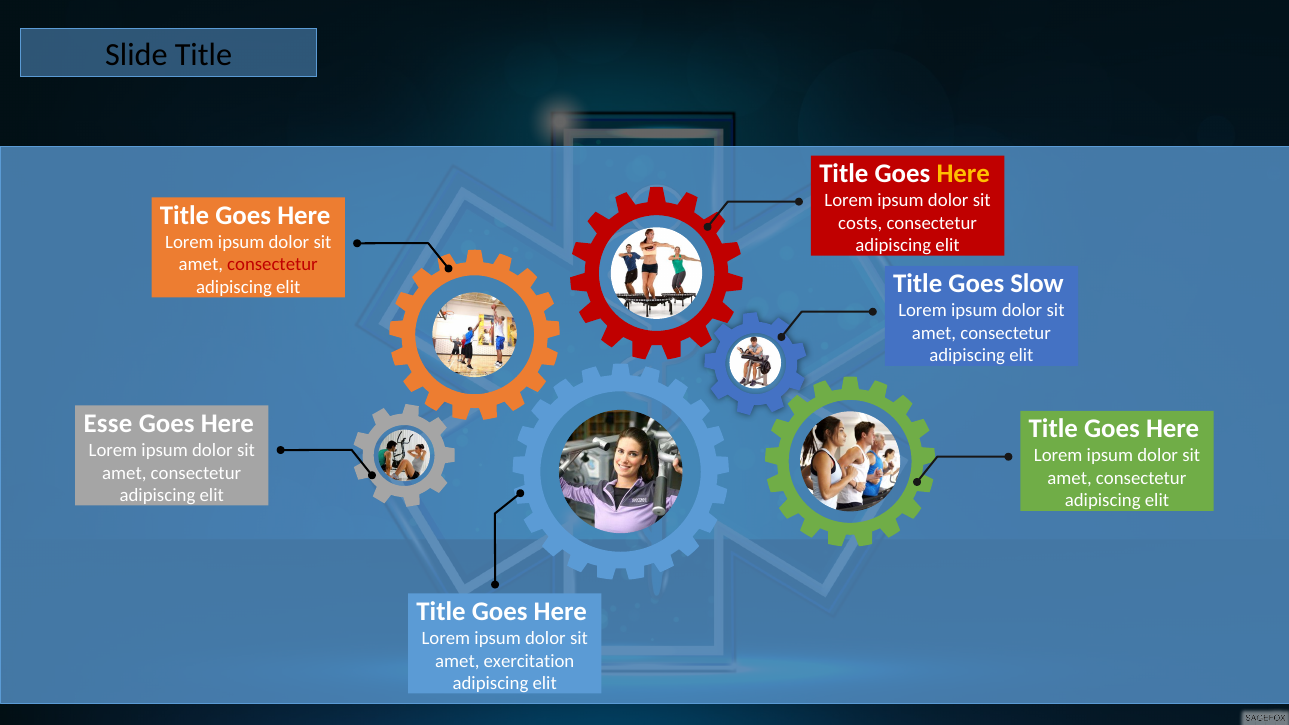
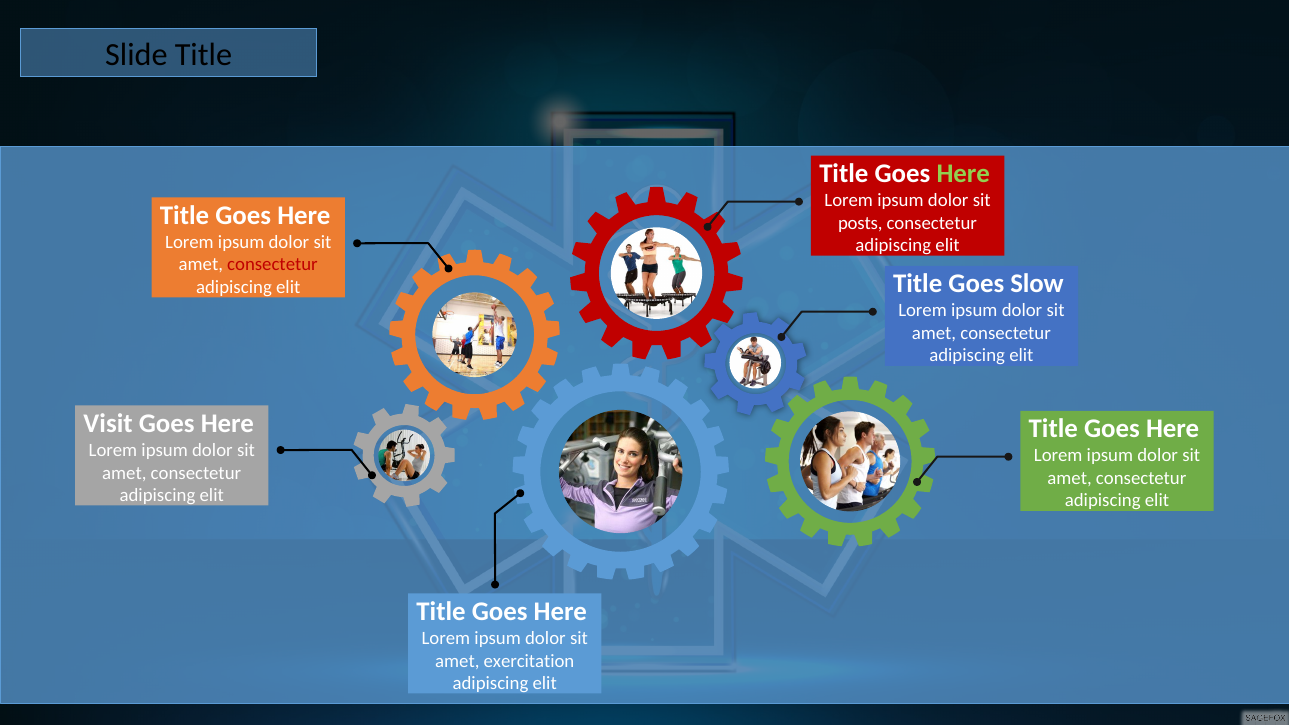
Here at (963, 174) colour: yellow -> light green
costs: costs -> posts
Esse: Esse -> Visit
